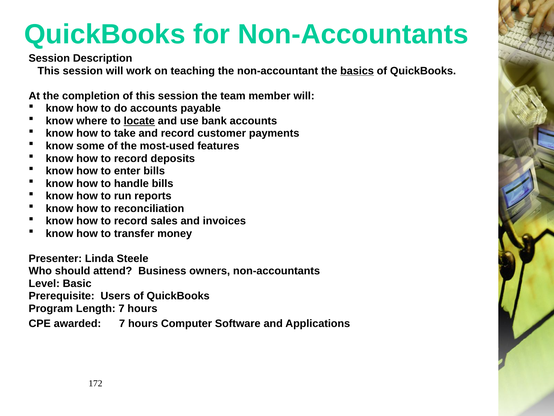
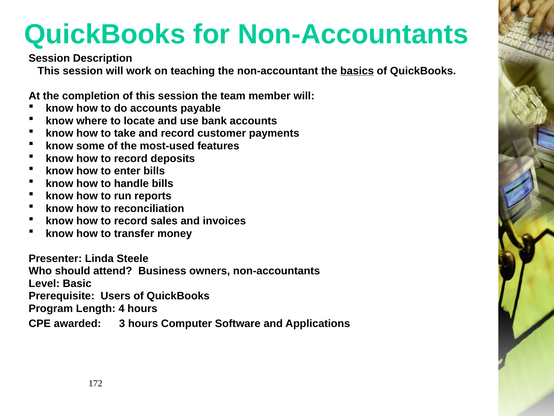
locate underline: present -> none
Length 7: 7 -> 4
awarded 7: 7 -> 3
